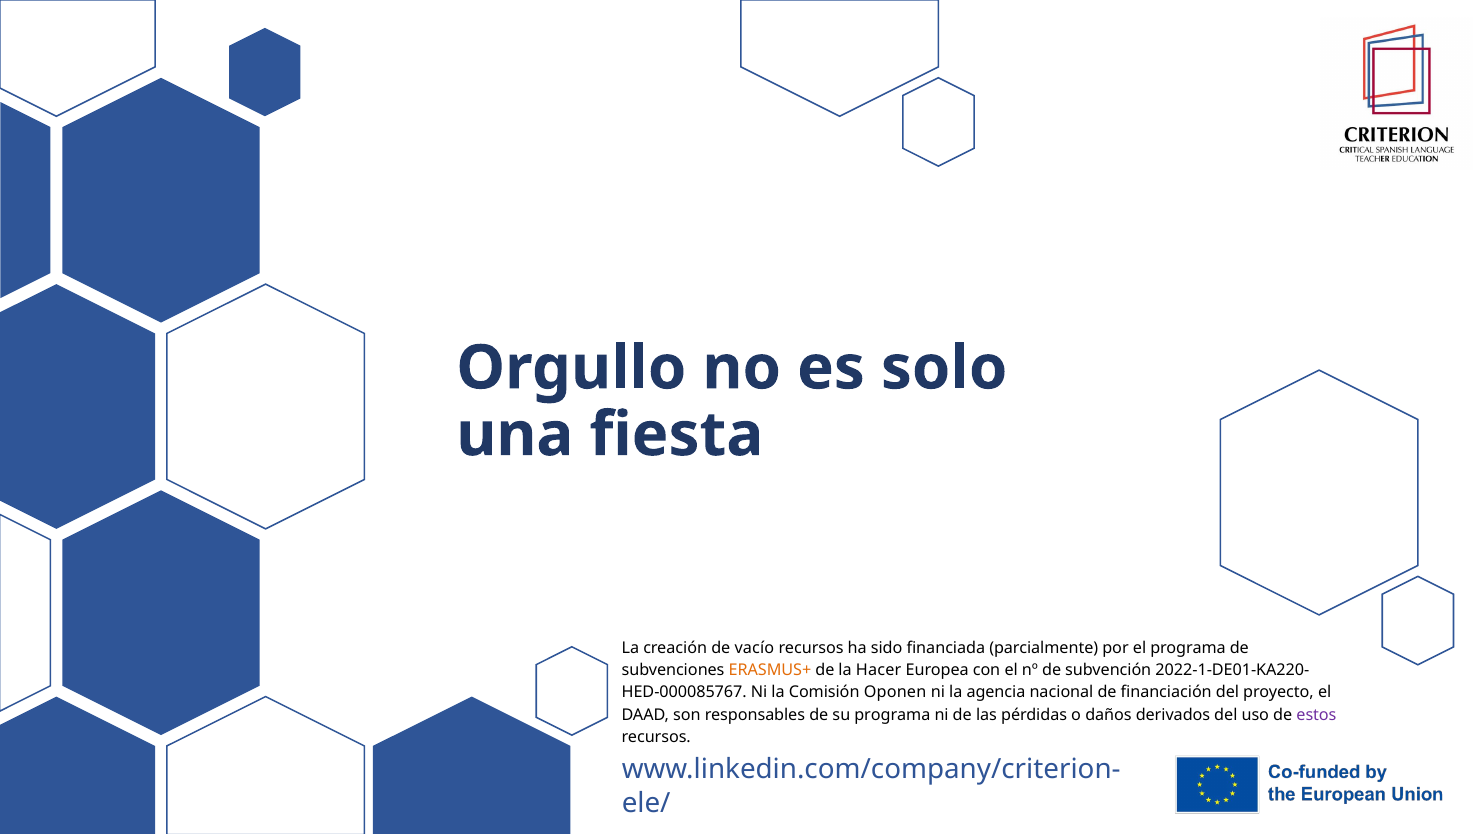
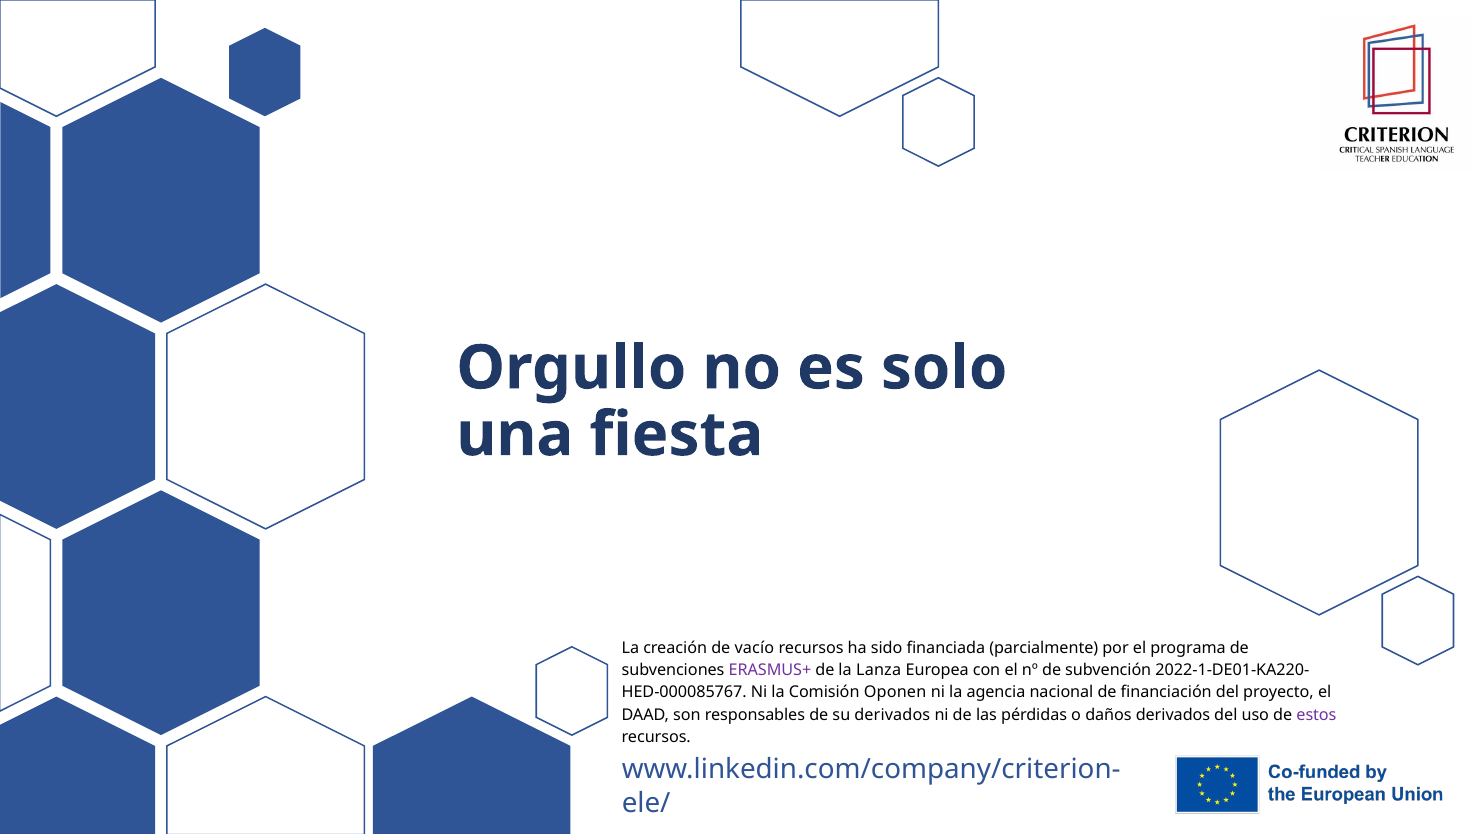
ERASMUS+ colour: orange -> purple
Hacer: Hacer -> Lanza
su programa: programa -> derivados
